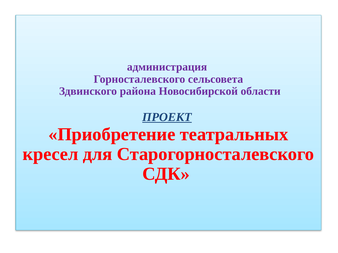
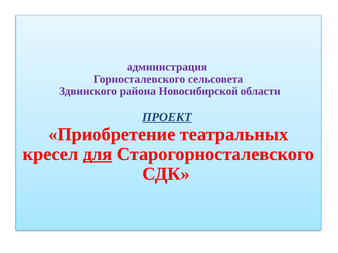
для underline: none -> present
